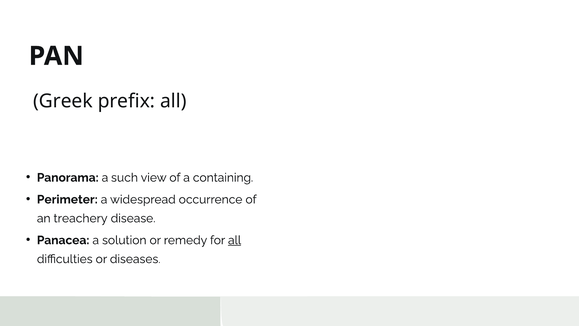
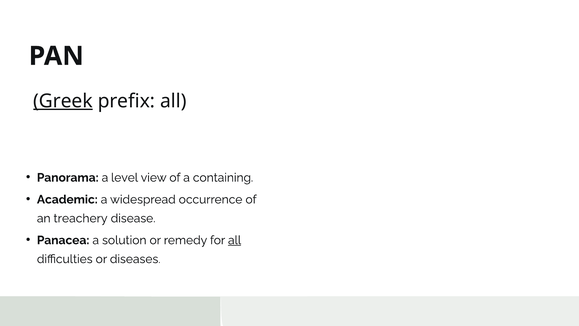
Greek underline: none -> present
such: such -> level
Perimeter: Perimeter -> Academic
